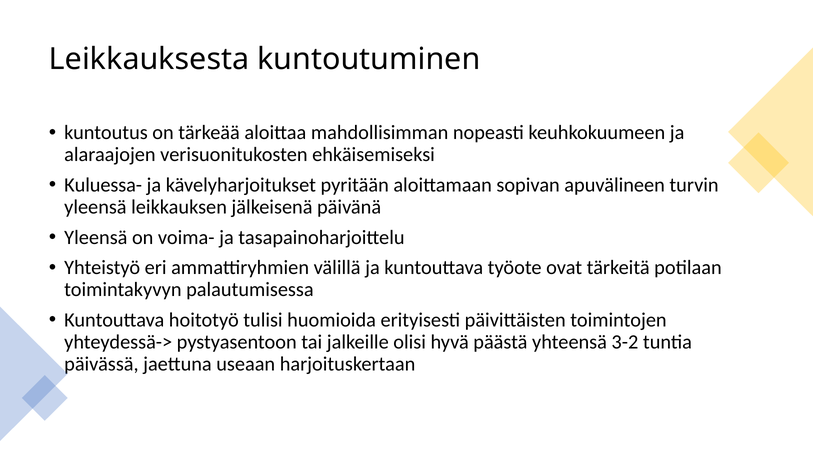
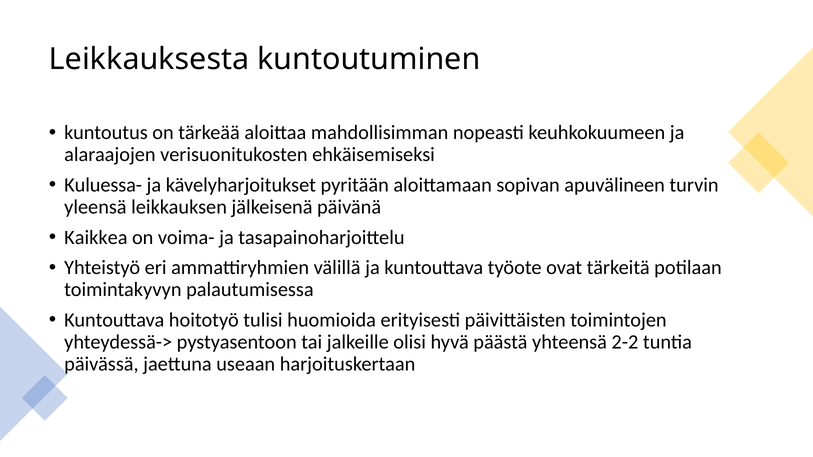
Yleensä at (96, 238): Yleensä -> Kaikkea
3-2: 3-2 -> 2-2
